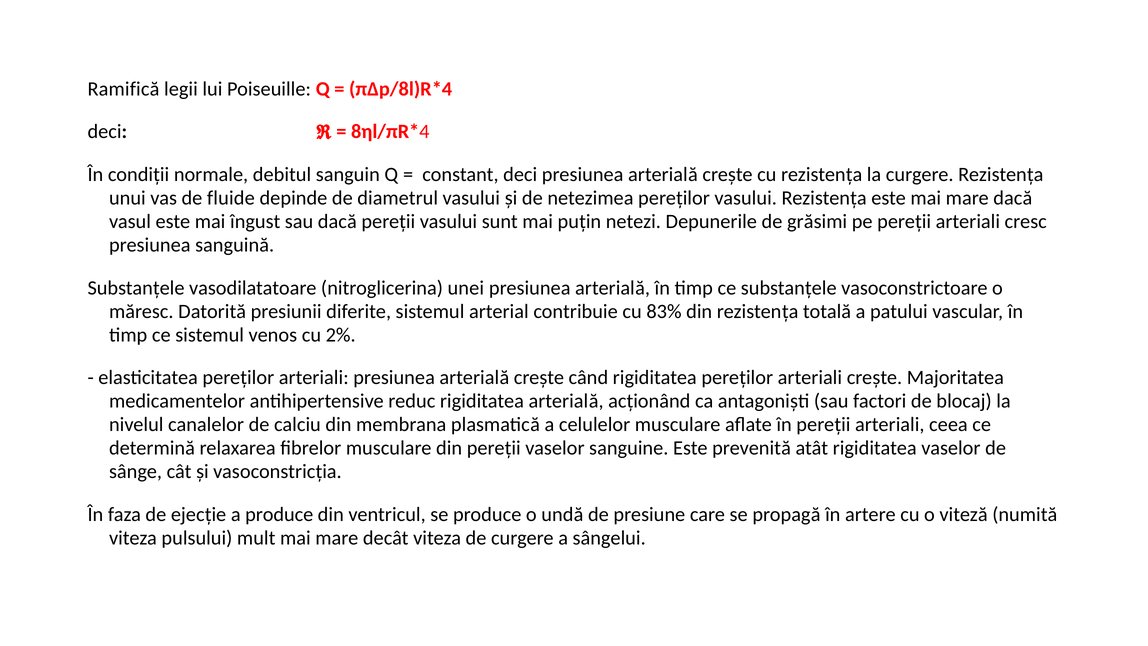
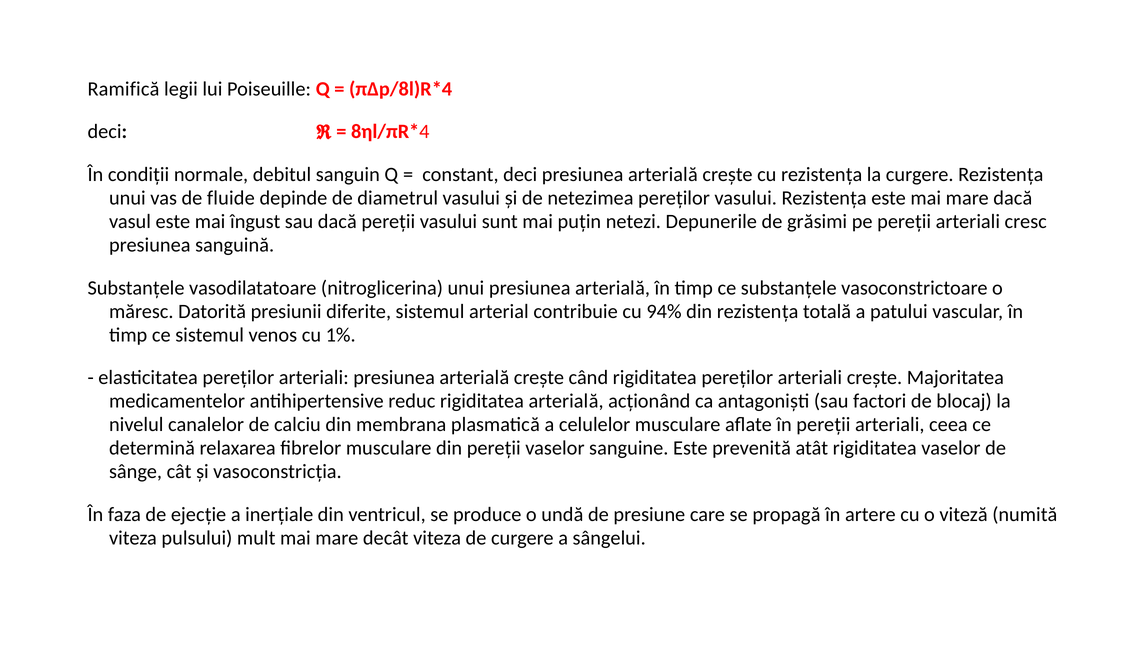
nitroglicerina unei: unei -> unui
83%: 83% -> 94%
2%: 2% -> 1%
a produce: produce -> inerțiale
